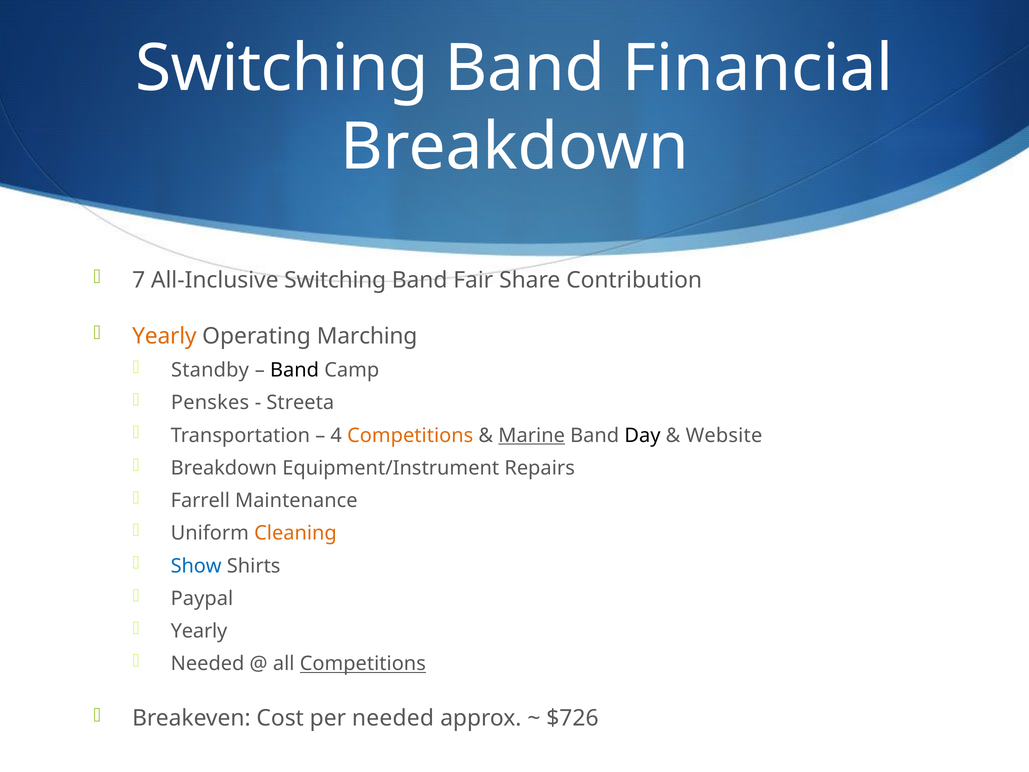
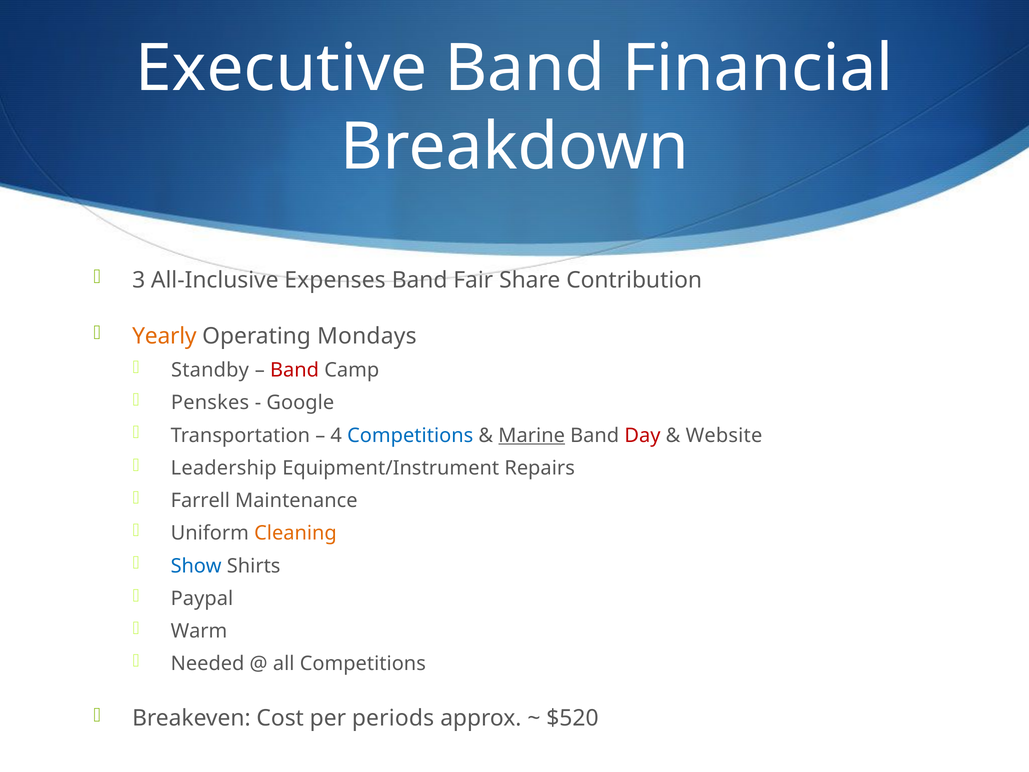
Switching at (282, 68): Switching -> Executive
7: 7 -> 3
All-Inclusive Switching: Switching -> Expenses
Marching: Marching -> Mondays
Band at (295, 370) colour: black -> red
Streeta: Streeta -> Google
Competitions at (410, 435) colour: orange -> blue
Day colour: black -> red
Breakdown at (224, 468): Breakdown -> Leadership
Yearly at (199, 631): Yearly -> Warm
Competitions at (363, 664) underline: present -> none
per needed: needed -> periods
$726: $726 -> $520
